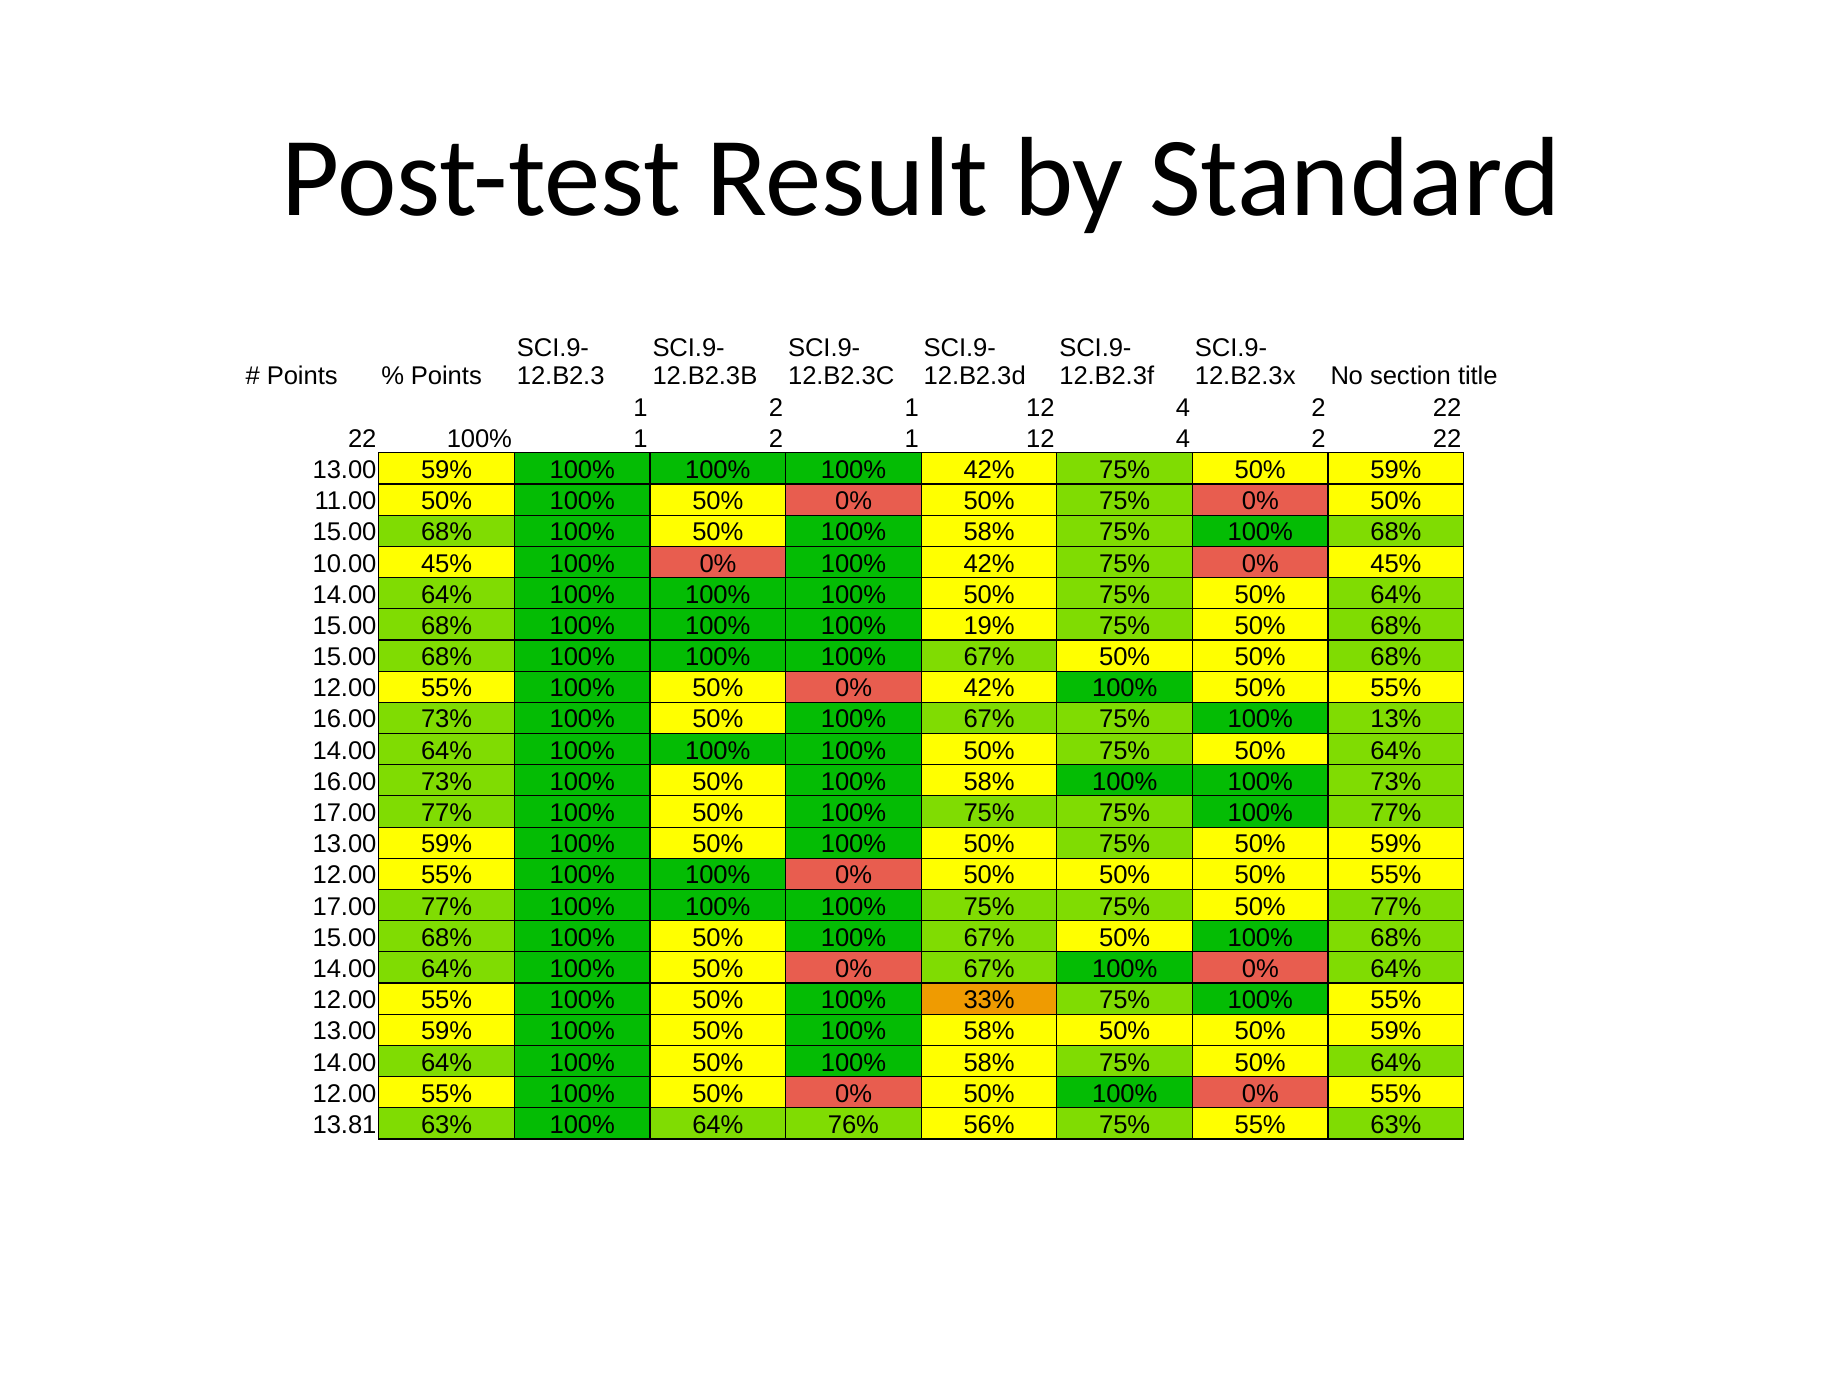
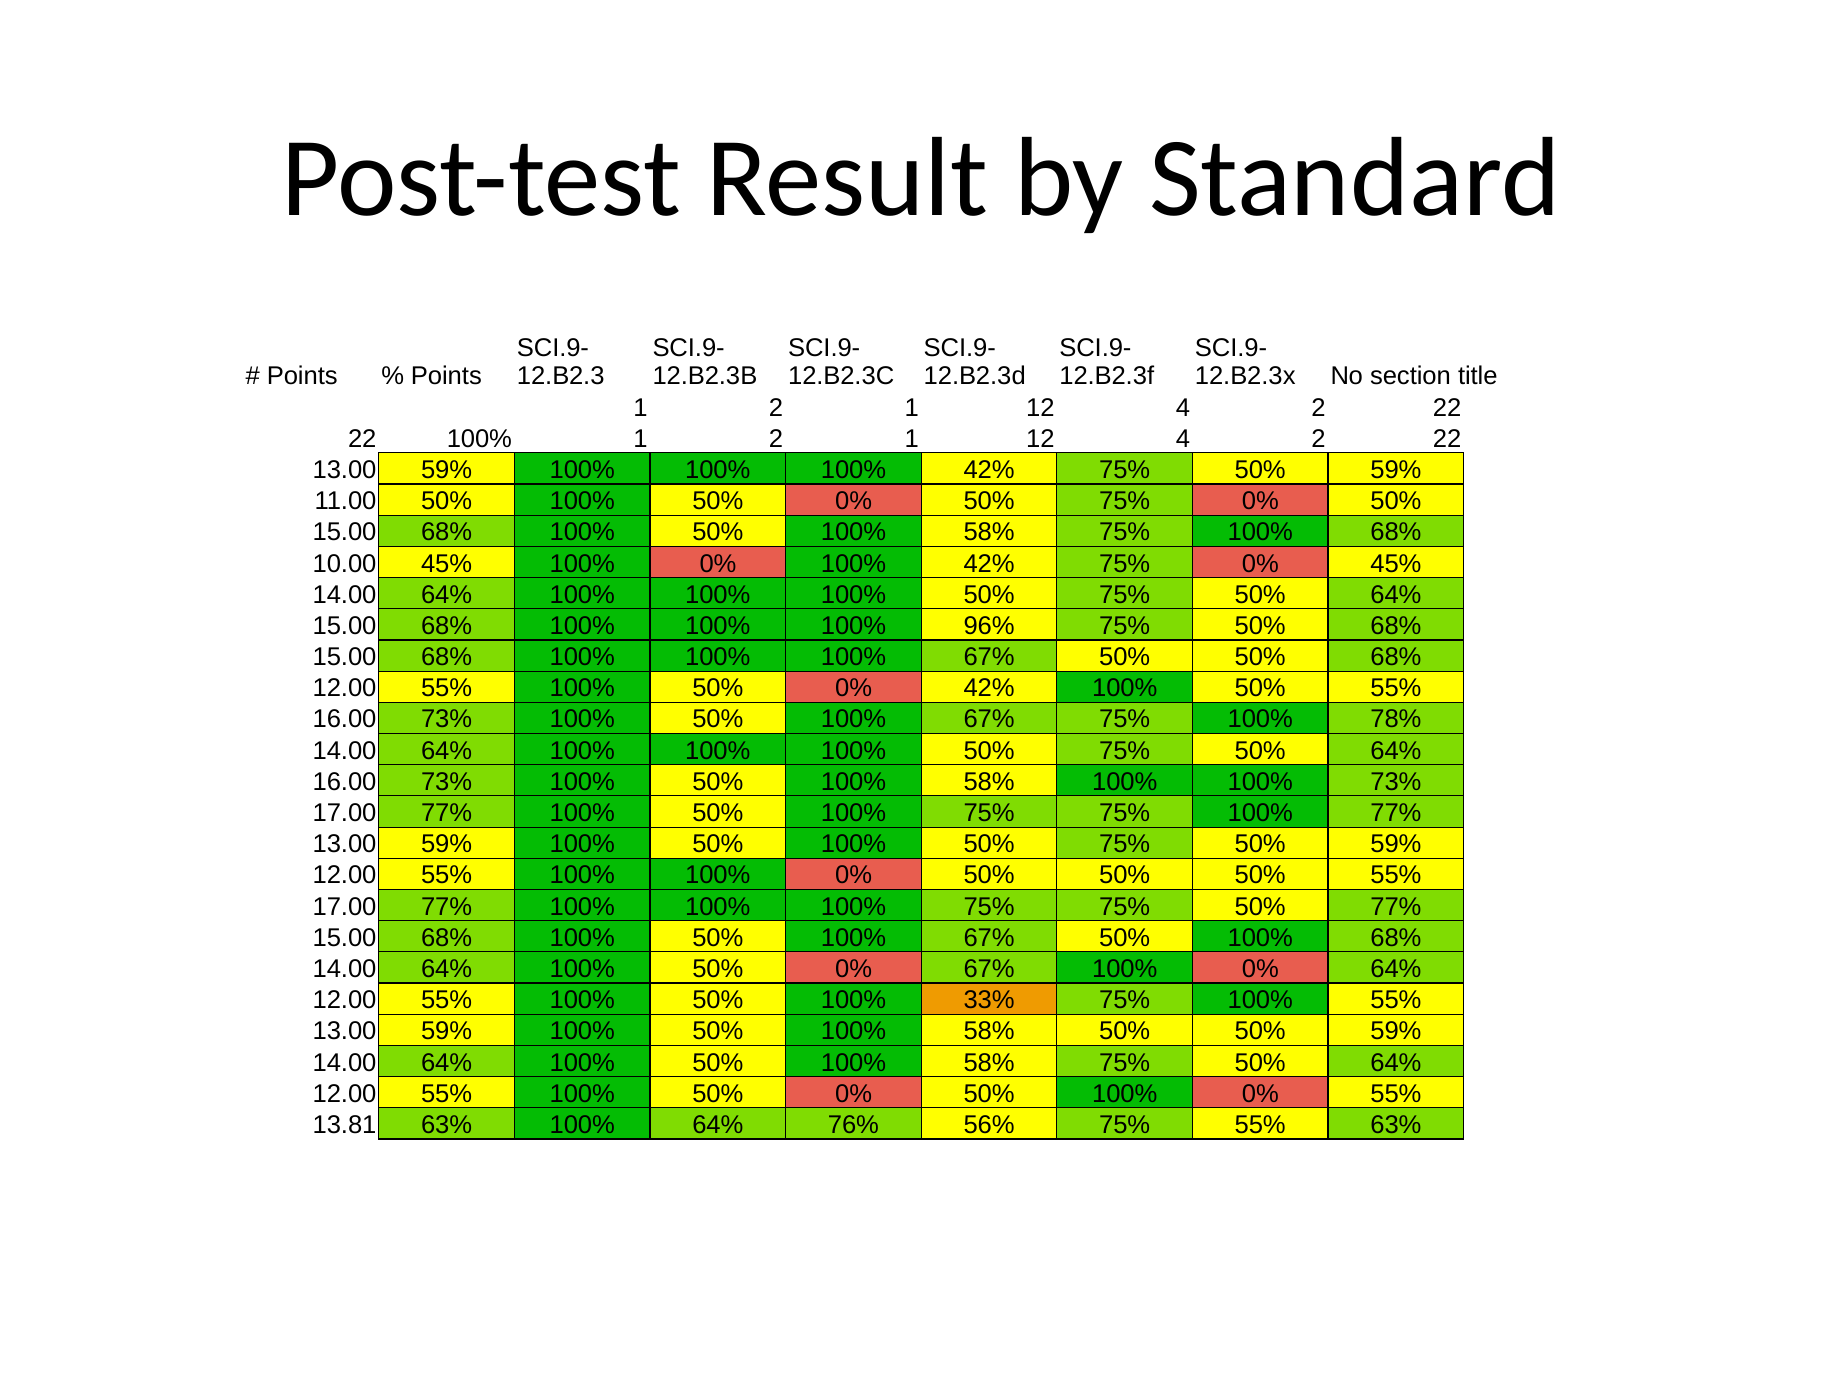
19%: 19% -> 96%
13%: 13% -> 78%
